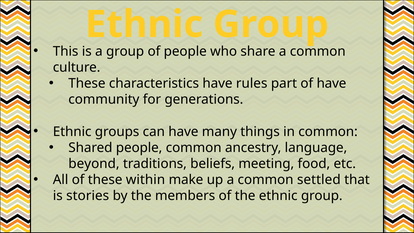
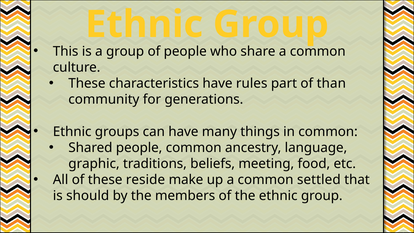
of have: have -> than
beyond: beyond -> graphic
within: within -> reside
stories: stories -> should
